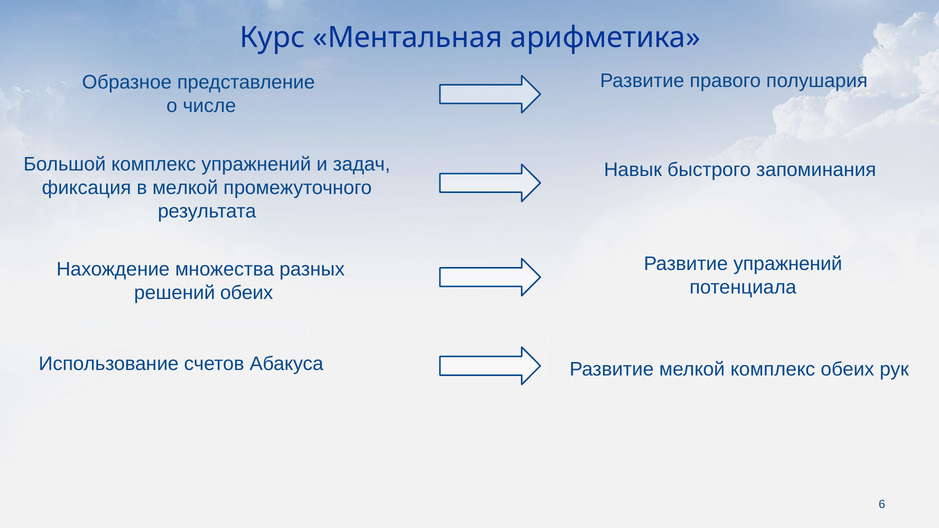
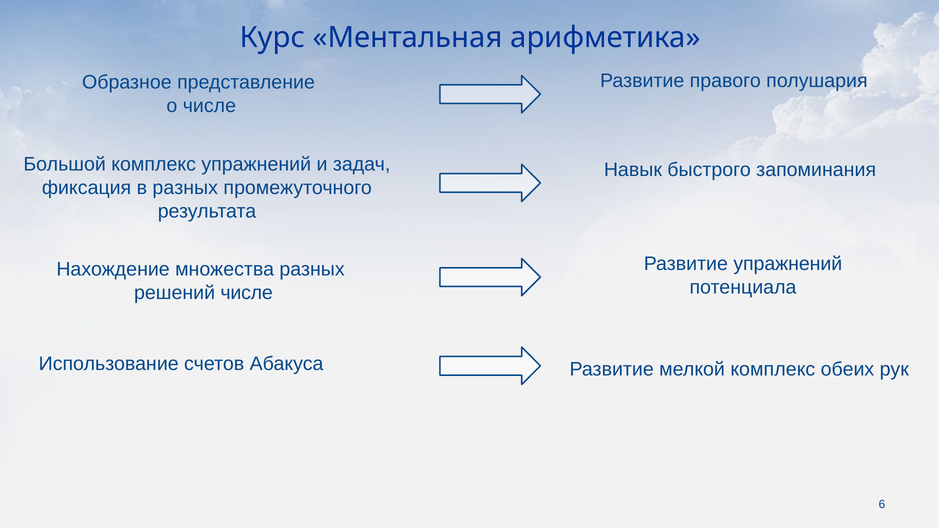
в мелкой: мелкой -> разных
решений обеих: обеих -> числе
